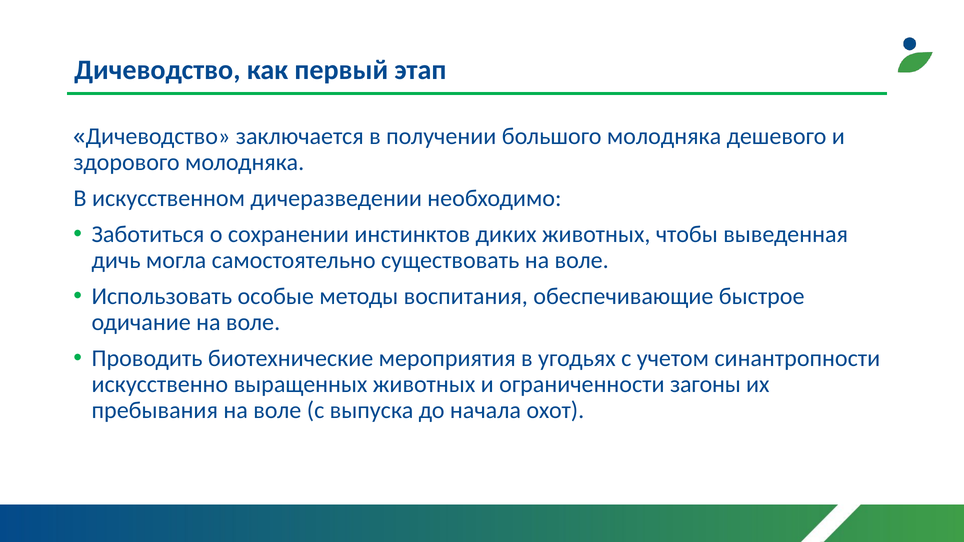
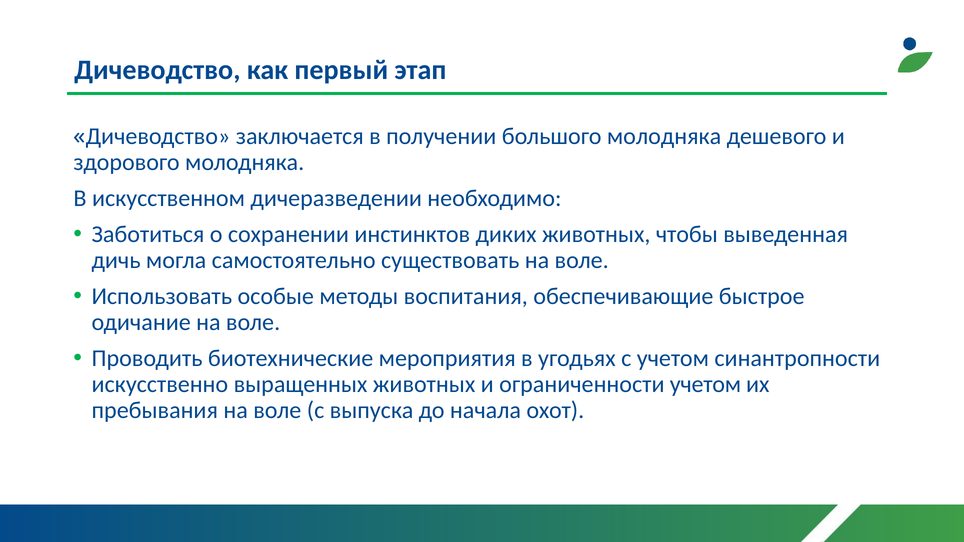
ограниченности загоны: загоны -> учетом
